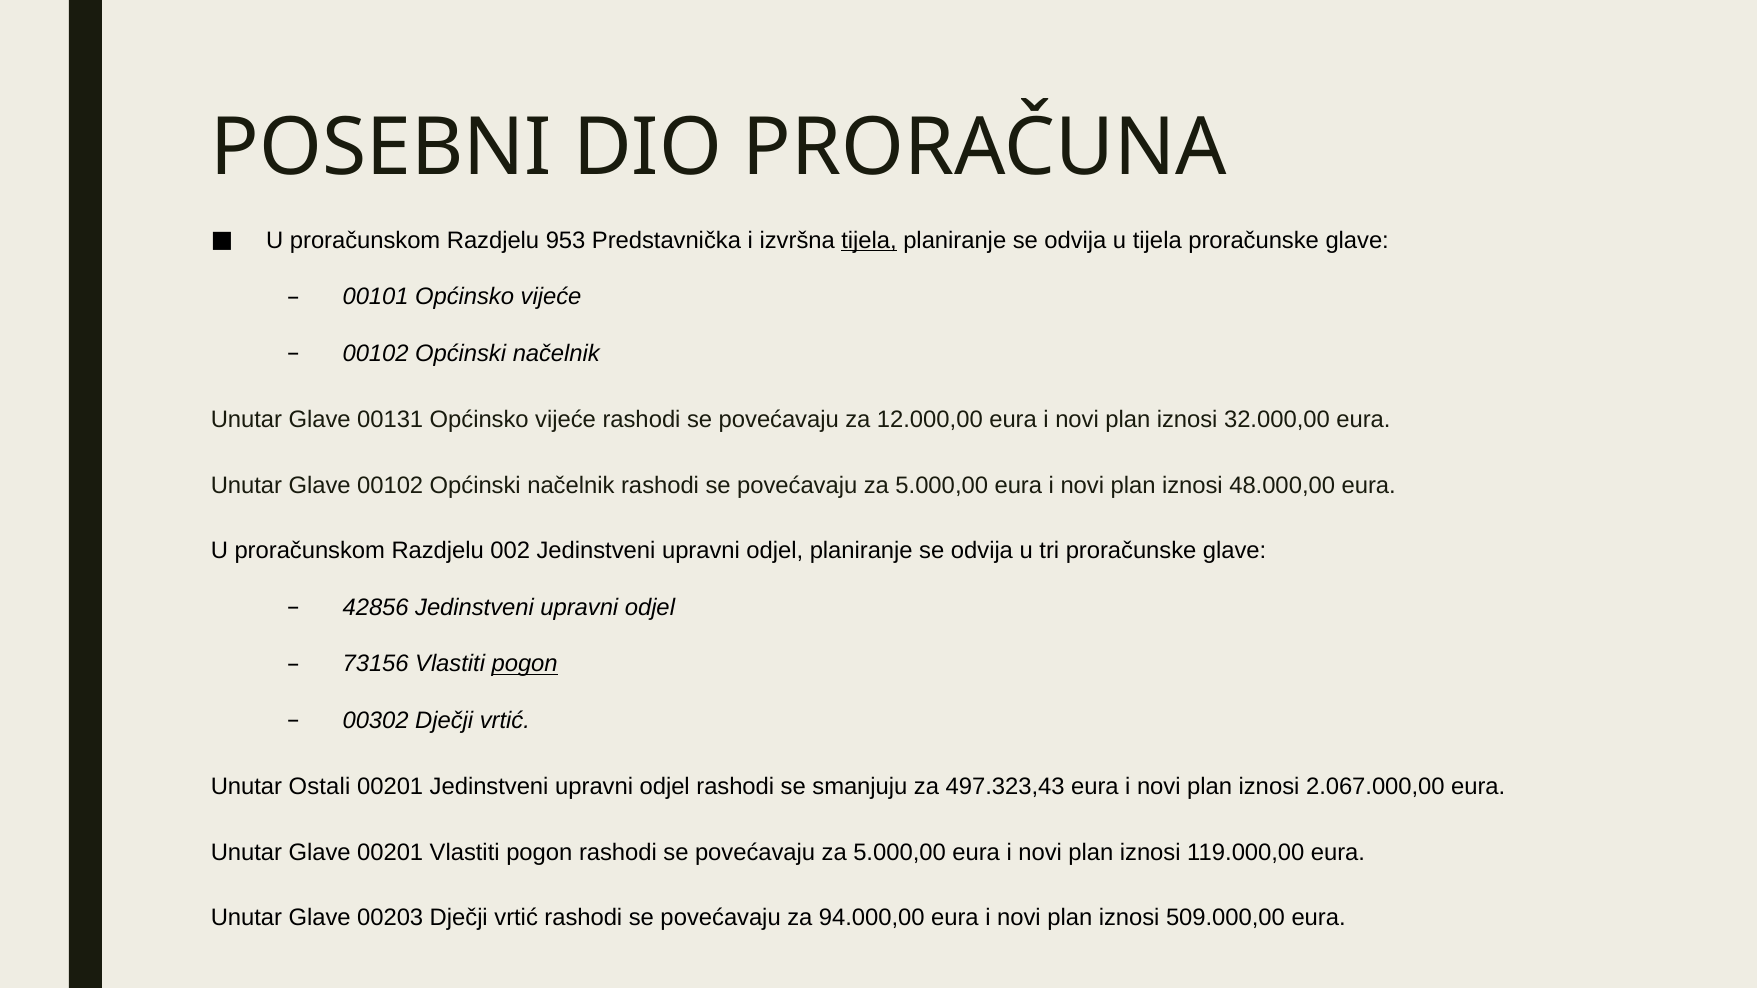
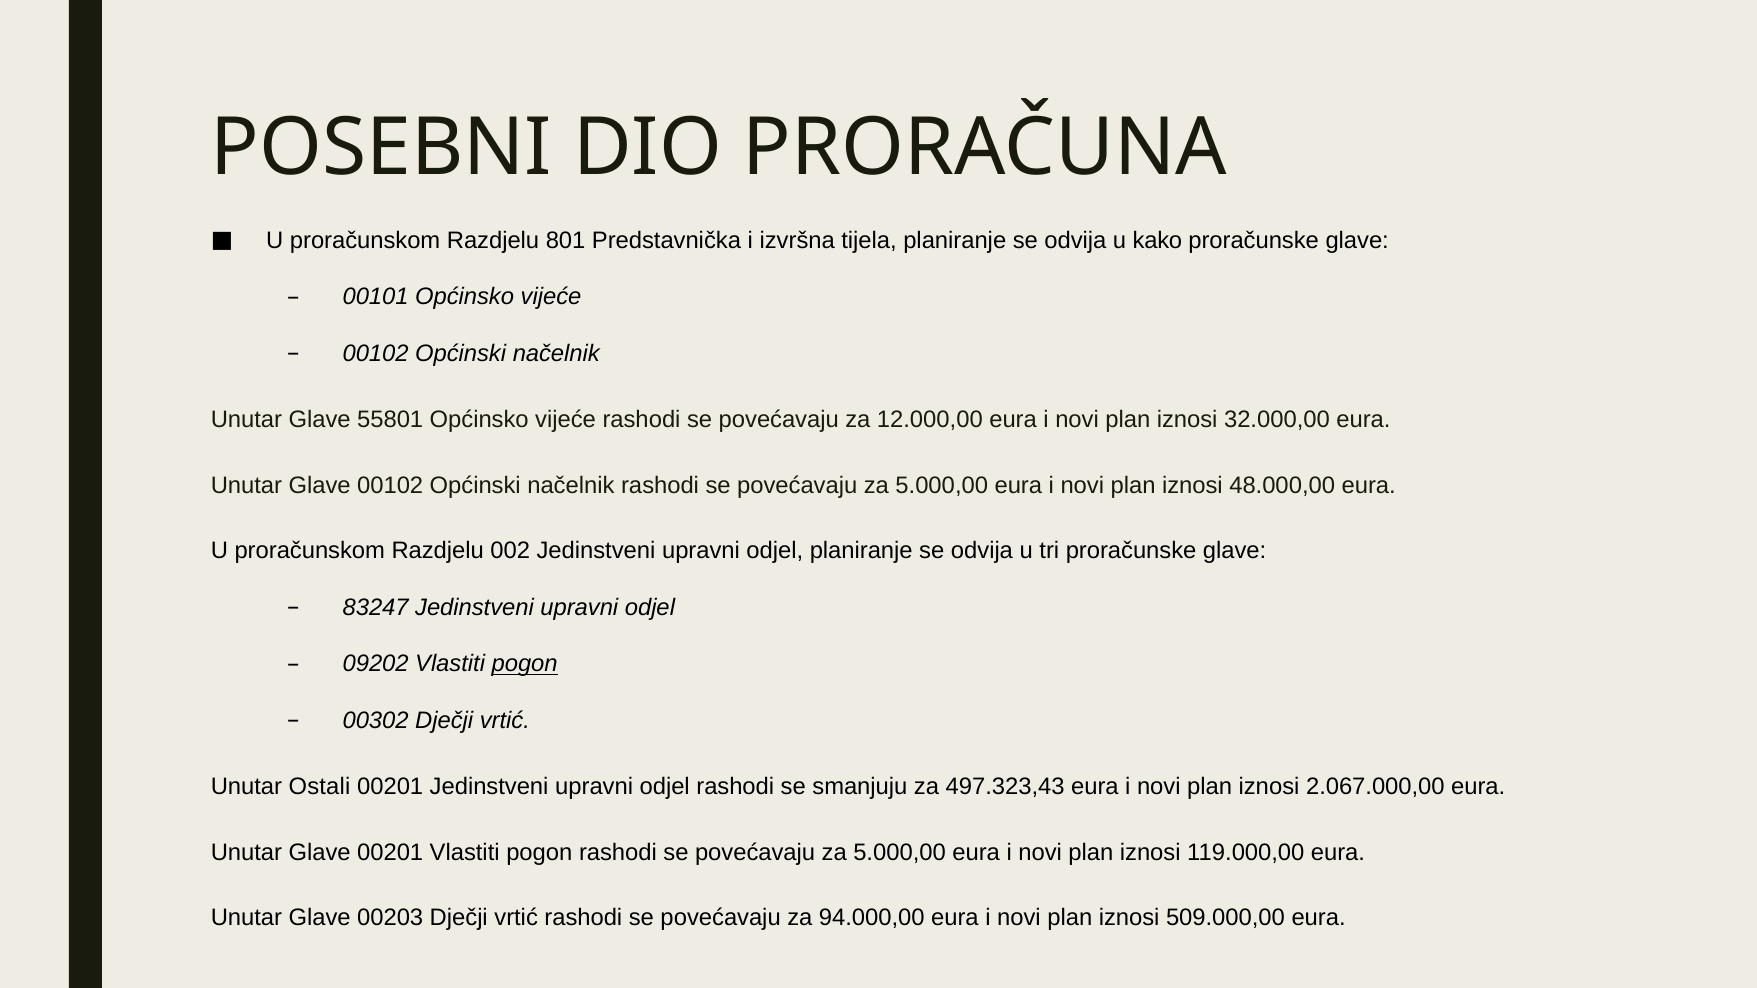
953: 953 -> 801
tijela at (869, 241) underline: present -> none
u tijela: tijela -> kako
00131: 00131 -> 55801
42856: 42856 -> 83247
73156: 73156 -> 09202
